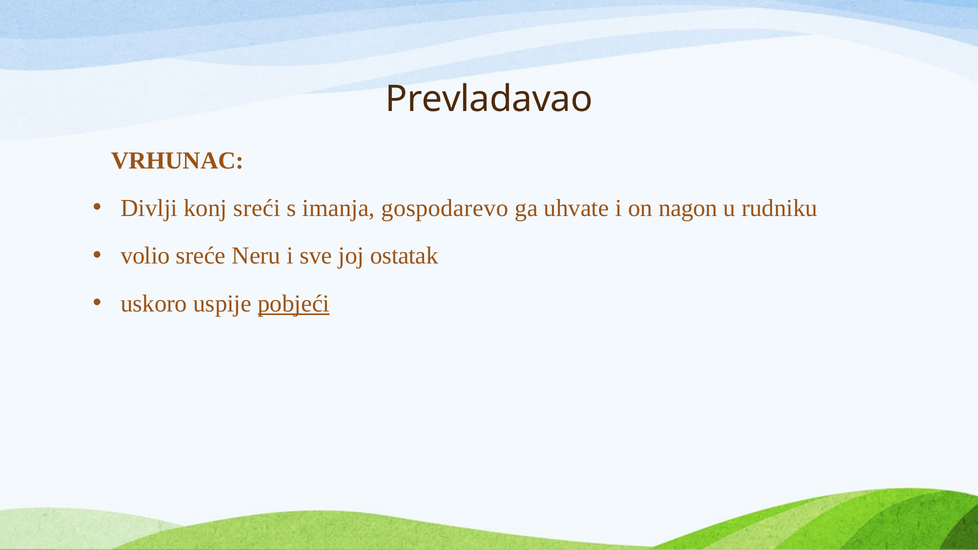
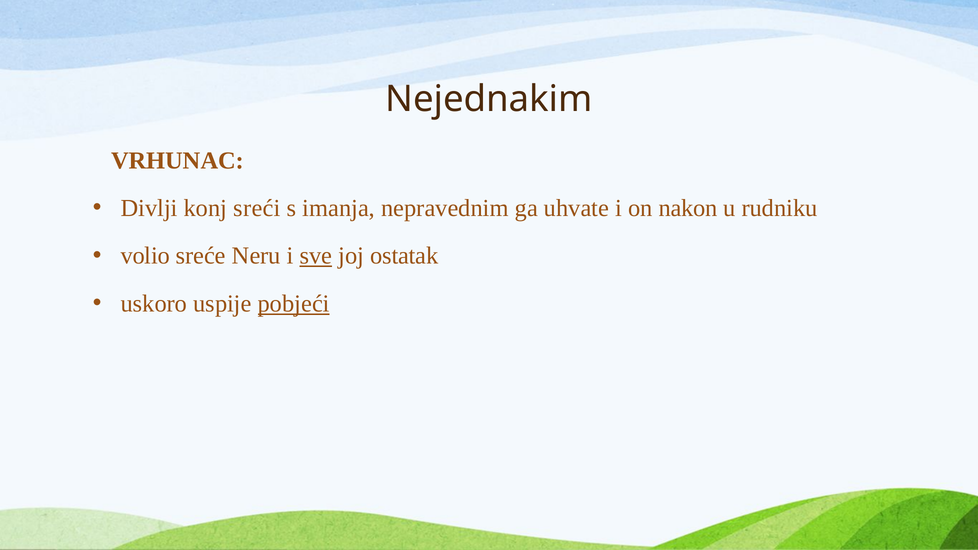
Prevladavao: Prevladavao -> Nejednakim
gospodarevo: gospodarevo -> nepravednim
nagon: nagon -> nakon
sve underline: none -> present
